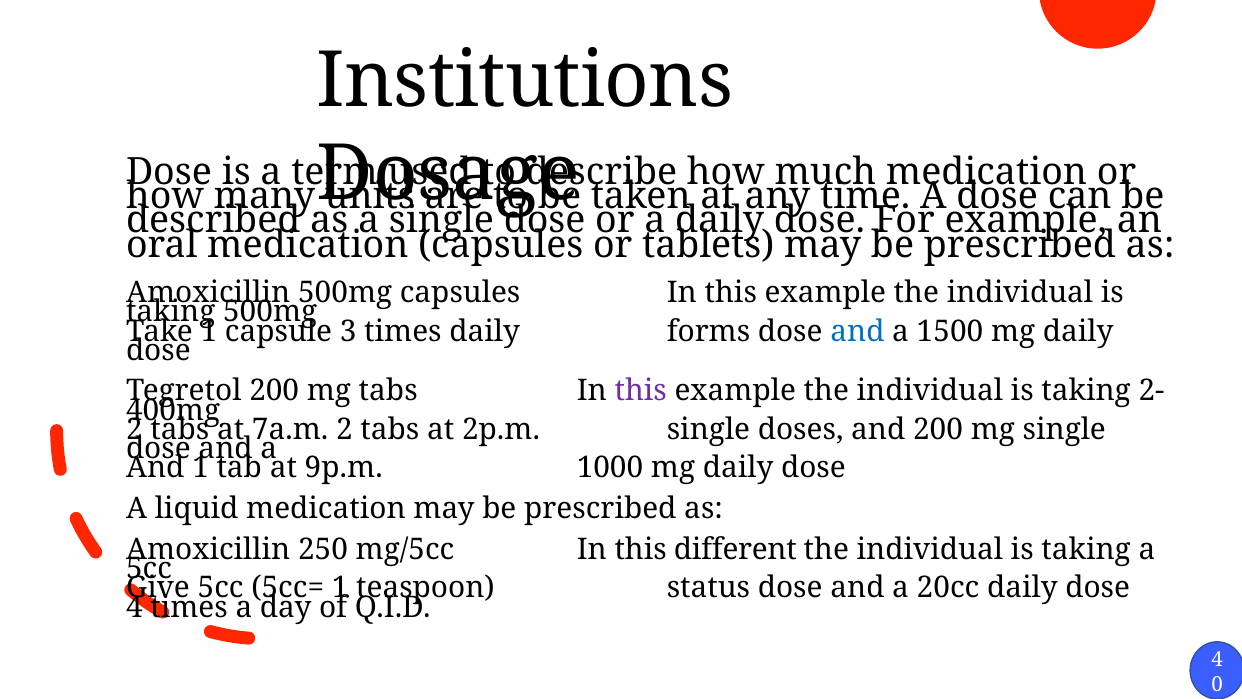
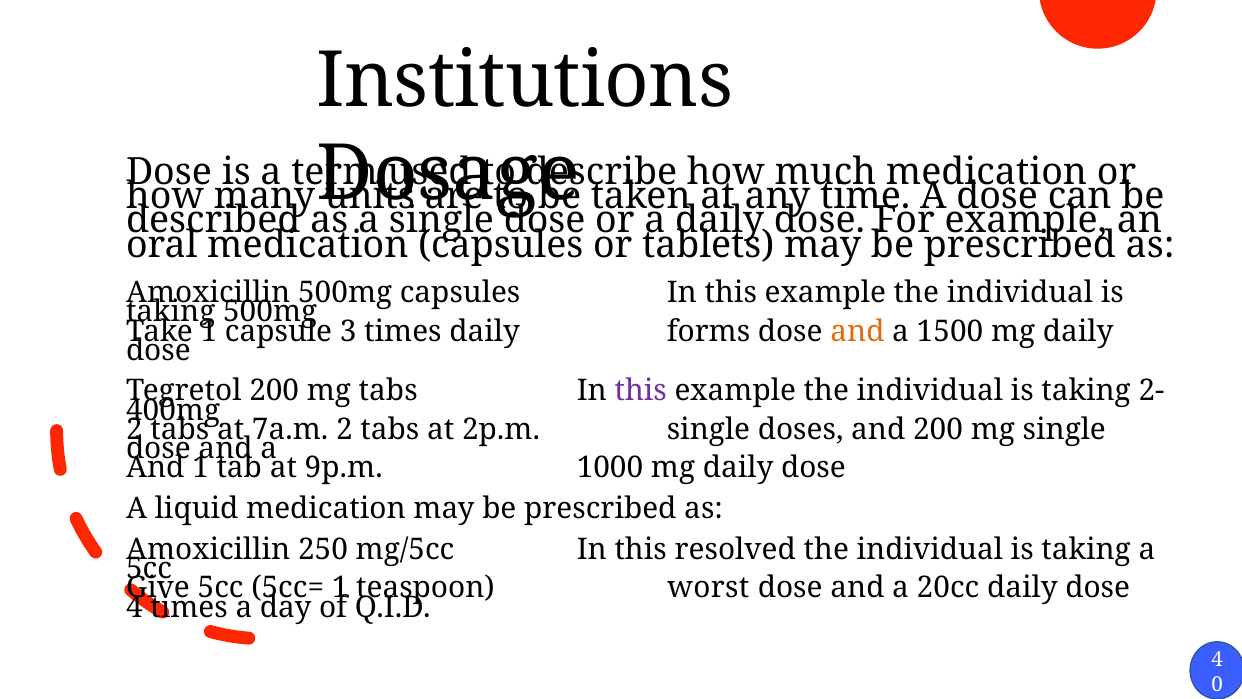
and at (857, 331) colour: blue -> orange
different: different -> resolved
status: status -> worst
